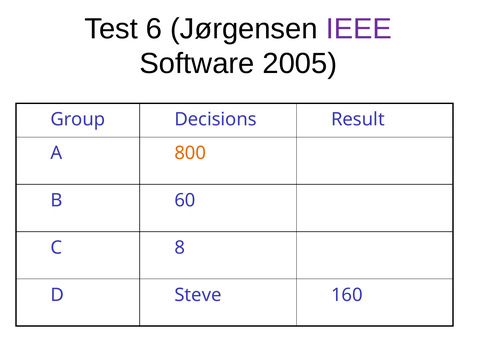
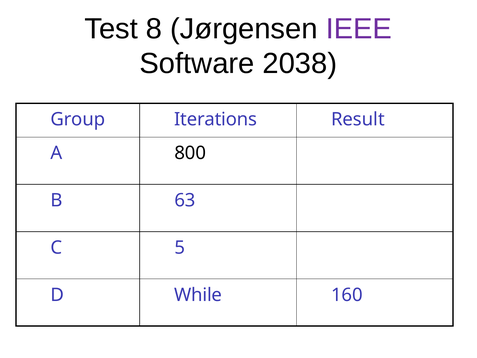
6: 6 -> 8
2005: 2005 -> 2038
Decisions: Decisions -> Iterations
800 colour: orange -> black
60: 60 -> 63
8: 8 -> 5
Steve: Steve -> While
